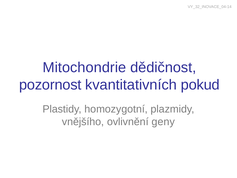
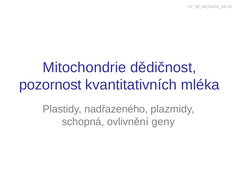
pokud: pokud -> mléka
homozygotní: homozygotní -> nadřazeného
vnějšího: vnějšího -> schopná
